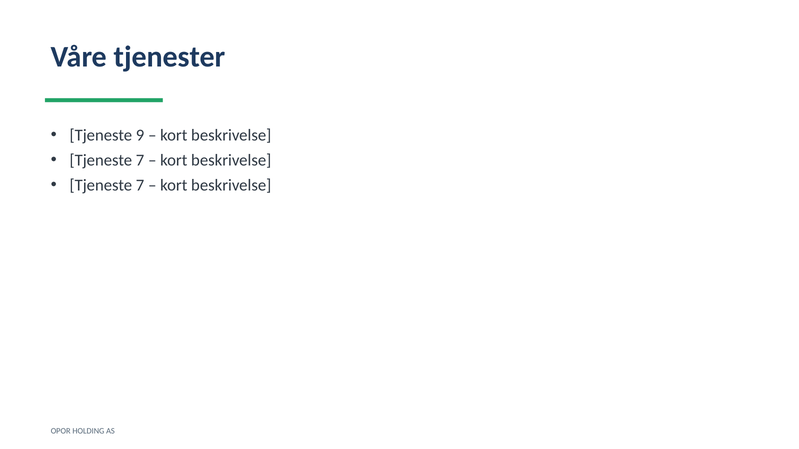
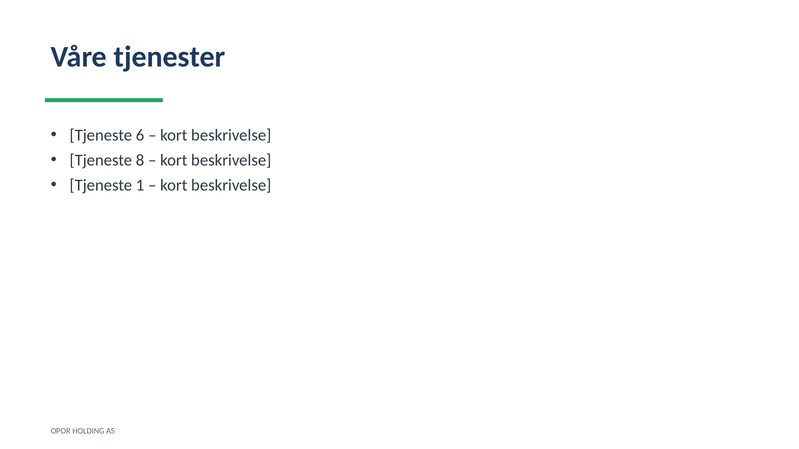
9: 9 -> 6
7 at (140, 160): 7 -> 8
7 at (140, 185): 7 -> 1
